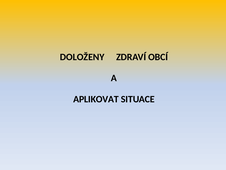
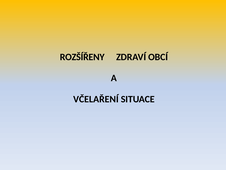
DOLOŽENY: DOLOŽENY -> ROZŠÍŘENY
APLIKOVAT: APLIKOVAT -> VČELAŘENÍ
